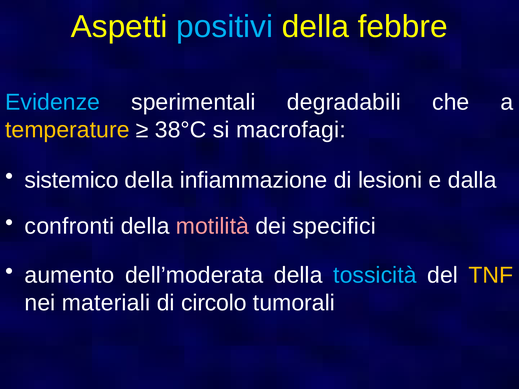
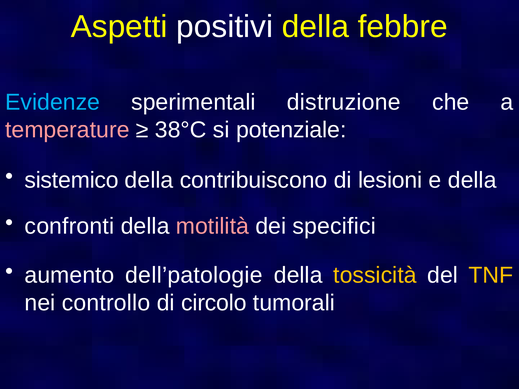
positivi colour: light blue -> white
degradabili: degradabili -> distruzione
temperature colour: yellow -> pink
macrofagi: macrofagi -> potenziale
infiammazione: infiammazione -> contribuiscono
e dalla: dalla -> della
dell’moderata: dell’moderata -> dell’patologie
tossicità colour: light blue -> yellow
materiali: materiali -> controllo
